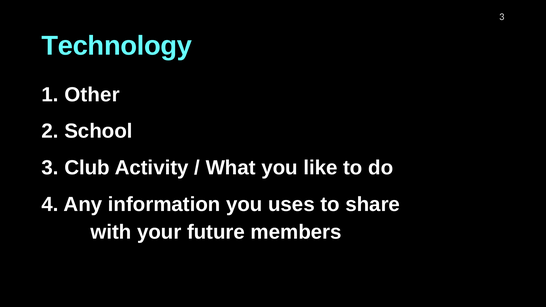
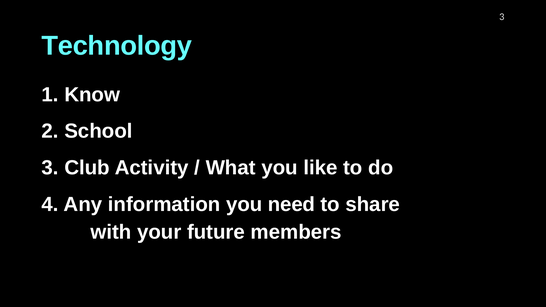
Other: Other -> Know
uses: uses -> need
